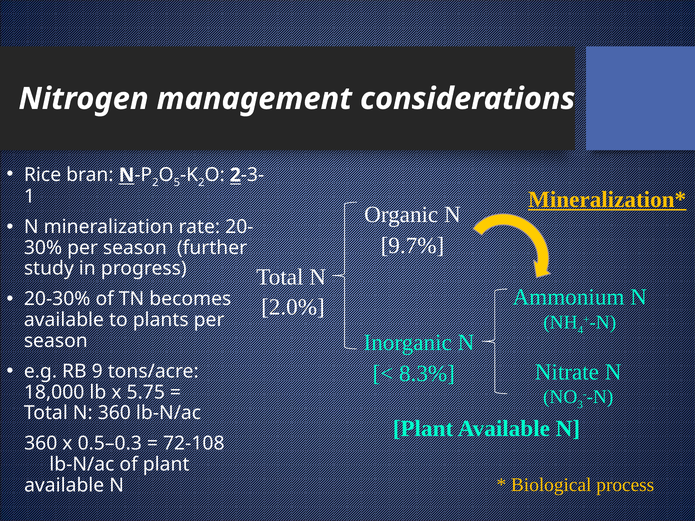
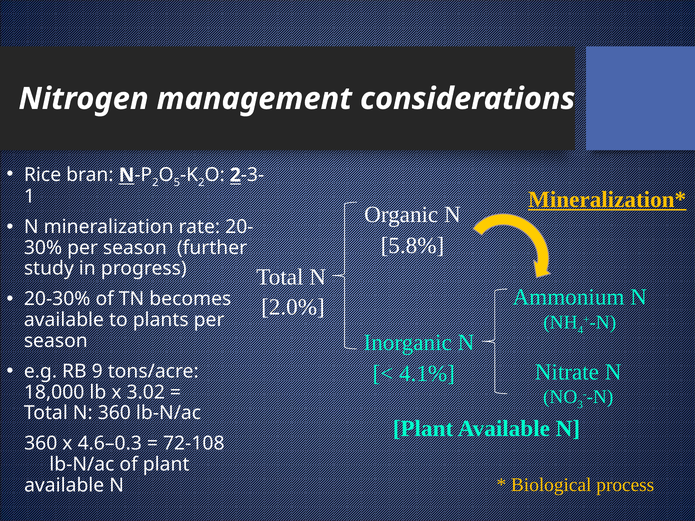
9.7%: 9.7% -> 5.8%
8.3%: 8.3% -> 4.1%
5.75: 5.75 -> 3.02
0.5–0.3: 0.5–0.3 -> 4.6–0.3
